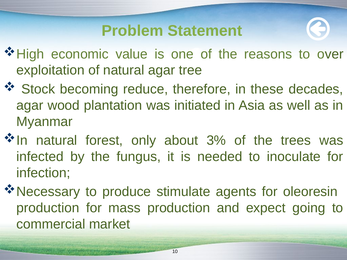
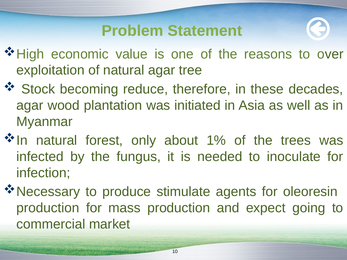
3%: 3% -> 1%
